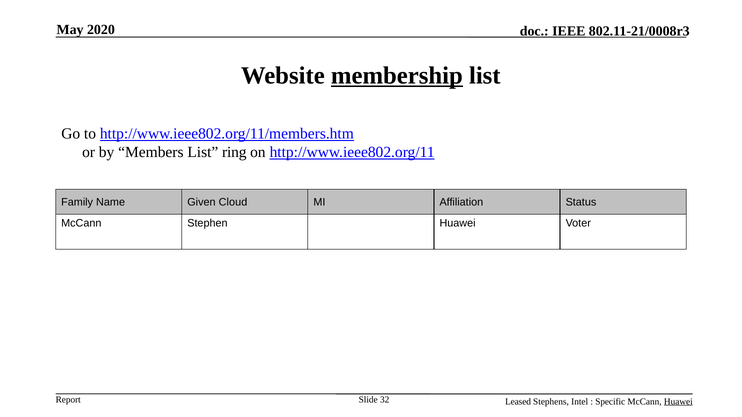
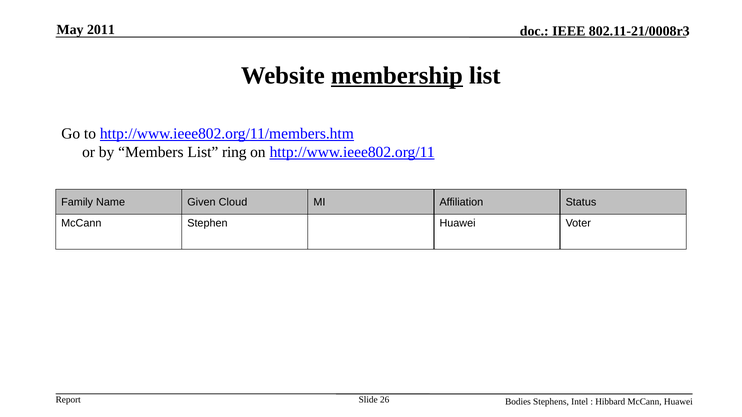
2020: 2020 -> 2011
32: 32 -> 26
Leased: Leased -> Bodies
Specific: Specific -> Hibbard
Huawei at (678, 402) underline: present -> none
